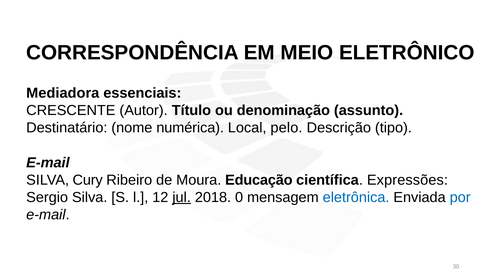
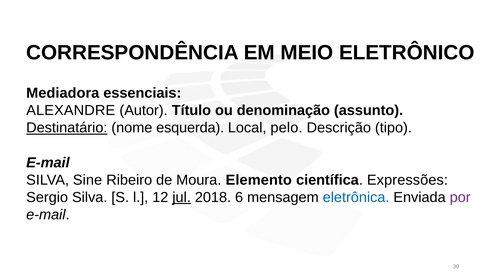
CRESCENTE: CRESCENTE -> ALEXANDRE
Destinatário underline: none -> present
numérica: numérica -> esquerda
Cury: Cury -> Sine
Educação: Educação -> Elemento
0: 0 -> 6
por colour: blue -> purple
